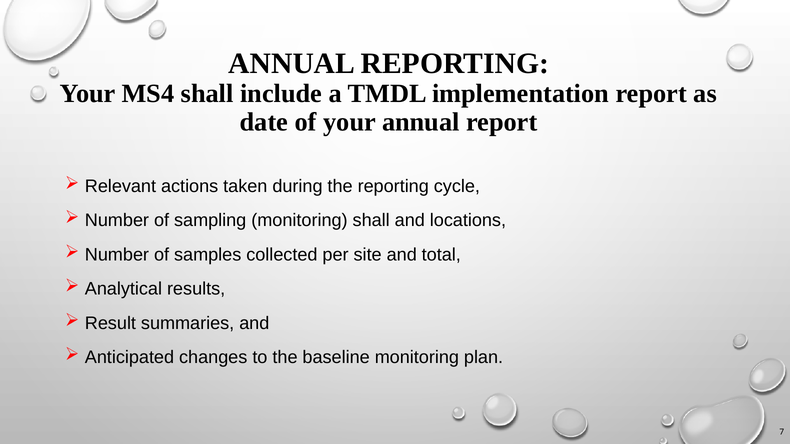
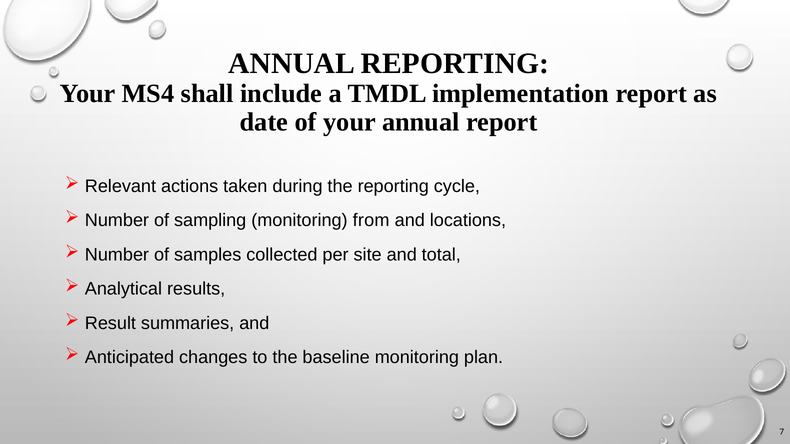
monitoring shall: shall -> from
